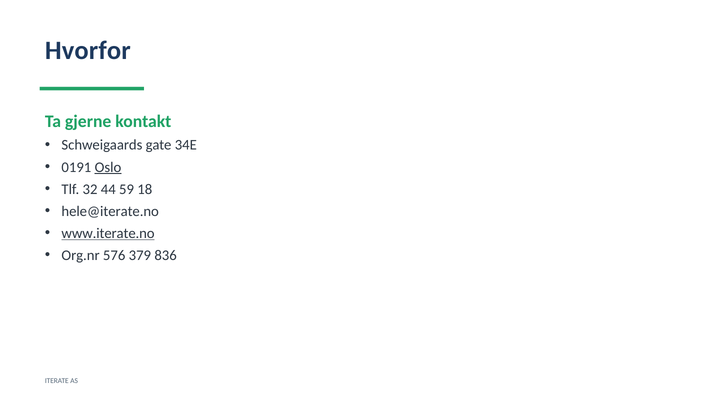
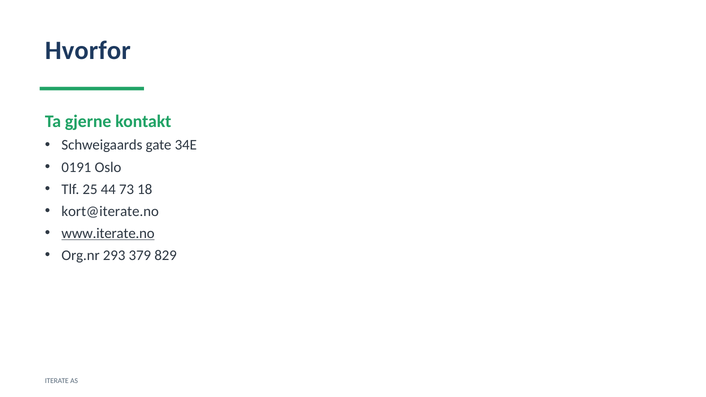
Oslo underline: present -> none
32: 32 -> 25
59: 59 -> 73
hele@iterate.no: hele@iterate.no -> kort@iterate.no
576: 576 -> 293
836: 836 -> 829
